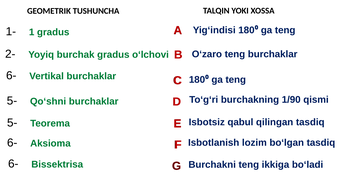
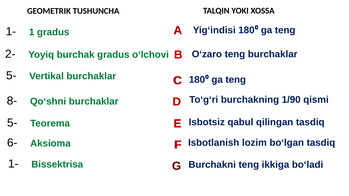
6- at (11, 76): 6- -> 5-
5- at (12, 101): 5- -> 8-
6- at (13, 164): 6- -> 1-
